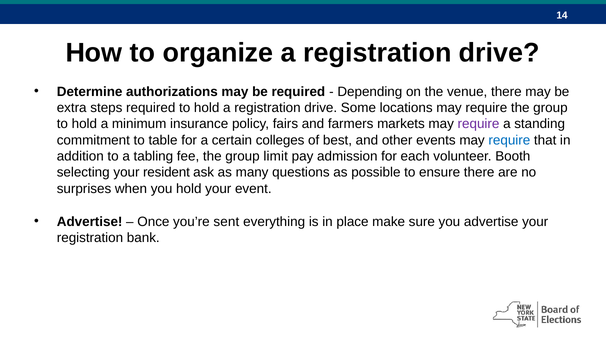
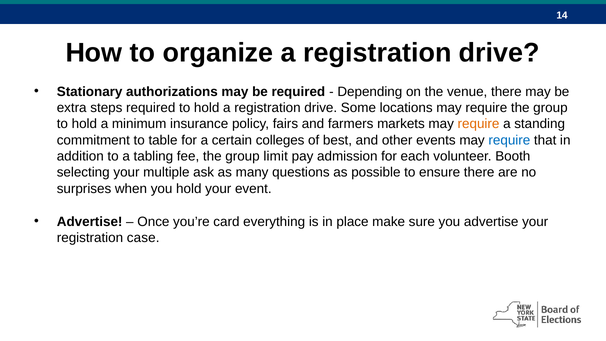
Determine: Determine -> Stationary
require at (479, 124) colour: purple -> orange
resident: resident -> multiple
sent: sent -> card
bank: bank -> case
